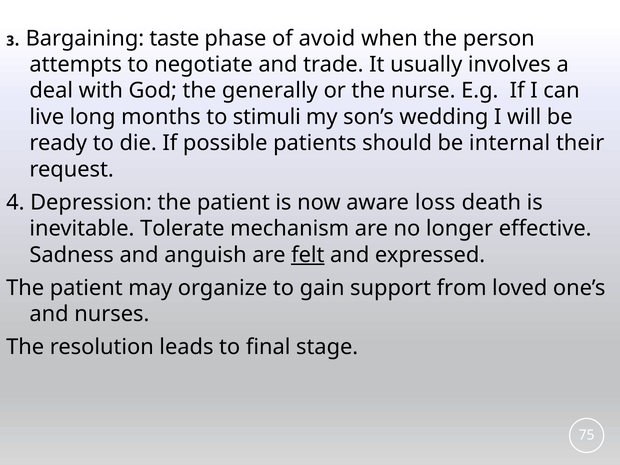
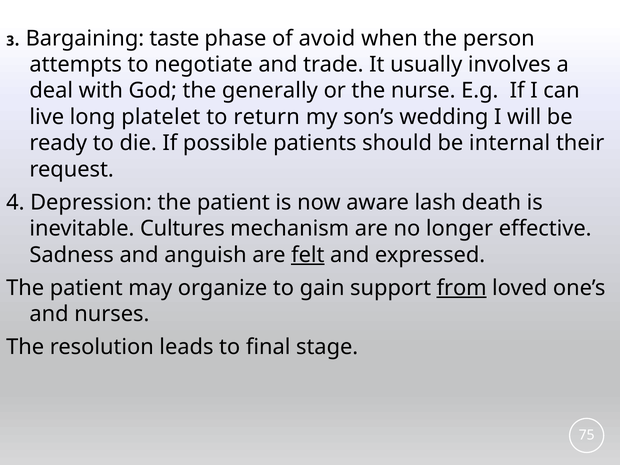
months: months -> platelet
stimuli: stimuli -> return
loss: loss -> lash
Tolerate: Tolerate -> Cultures
from underline: none -> present
